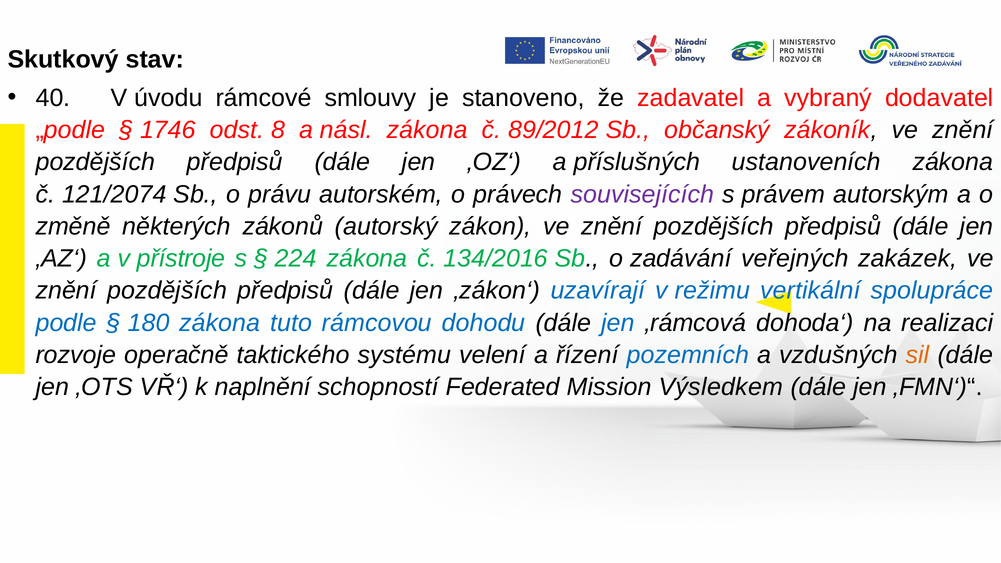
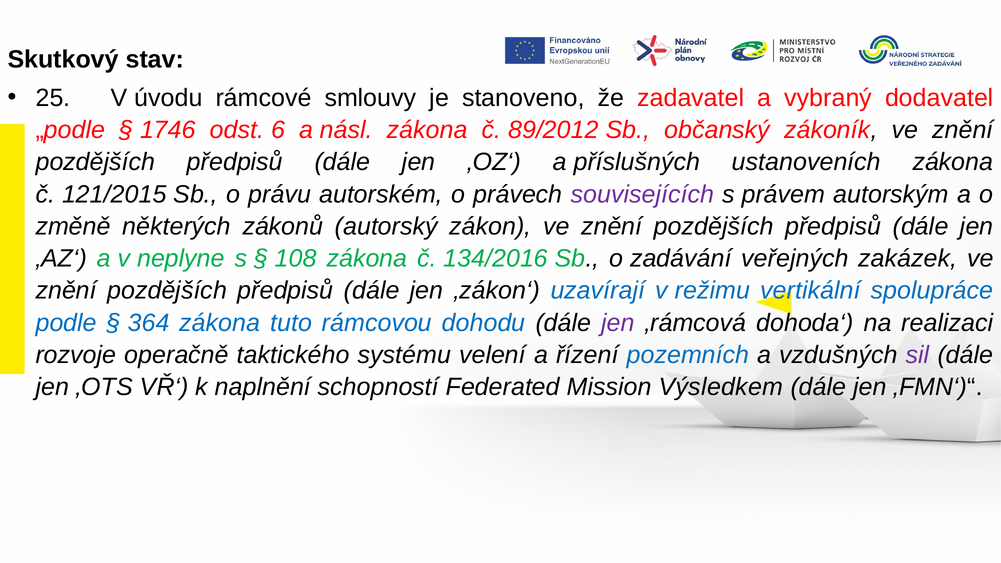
40: 40 -> 25
8: 8 -> 6
121/2074: 121/2074 -> 121/2015
přístroje: přístroje -> neplyne
224: 224 -> 108
180: 180 -> 364
jen at (618, 323) colour: blue -> purple
sil colour: orange -> purple
